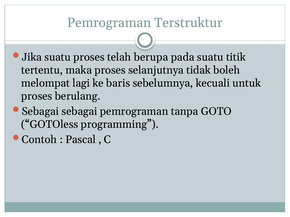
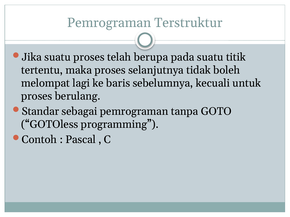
Sebagai at (40, 112): Sebagai -> Standar
